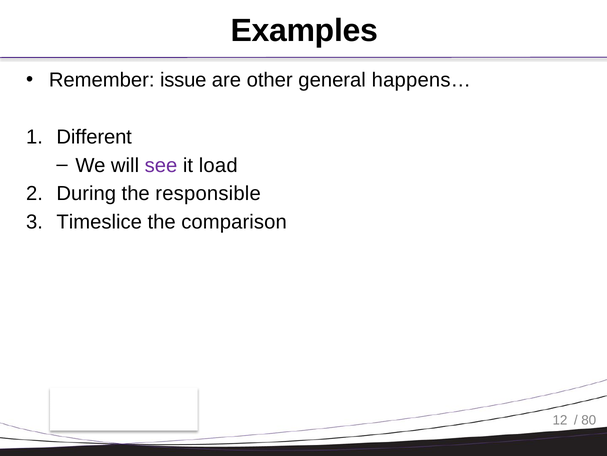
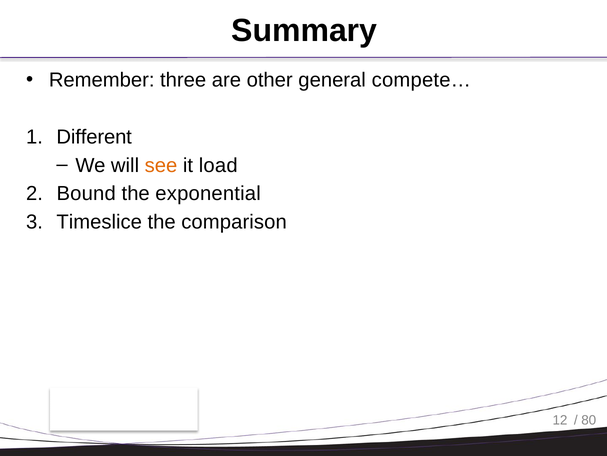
Examples: Examples -> Summary
issue: issue -> three
happens…: happens… -> compete…
see colour: purple -> orange
During: During -> Bound
responsible: responsible -> exponential
